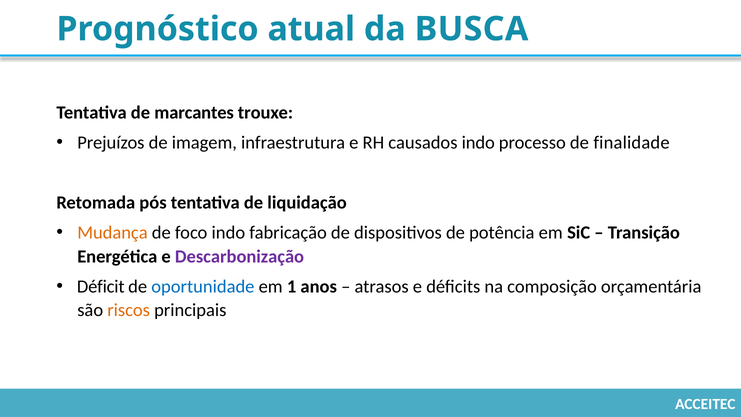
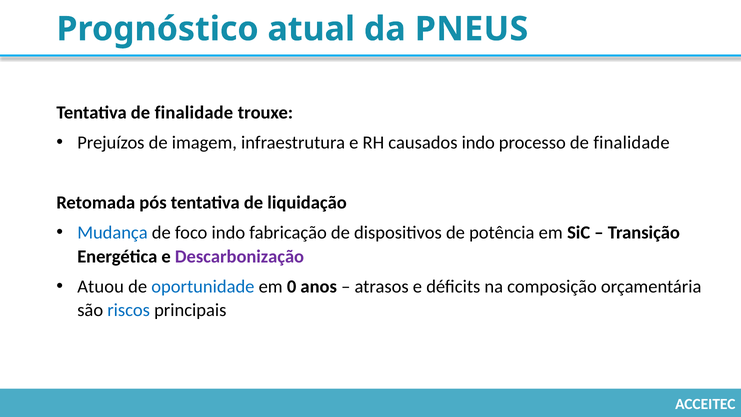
BUSCA: BUSCA -> PNEUS
Tentativa de marcantes: marcantes -> finalidade
Mudança colour: orange -> blue
Déficit: Déficit -> Atuou
1: 1 -> 0
riscos colour: orange -> blue
